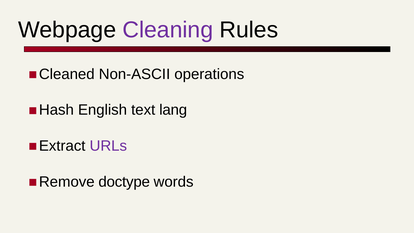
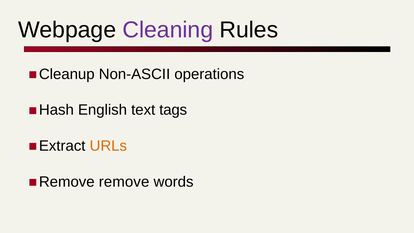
Cleaned: Cleaned -> Cleanup
lang: lang -> tags
URLs colour: purple -> orange
Remove doctype: doctype -> remove
